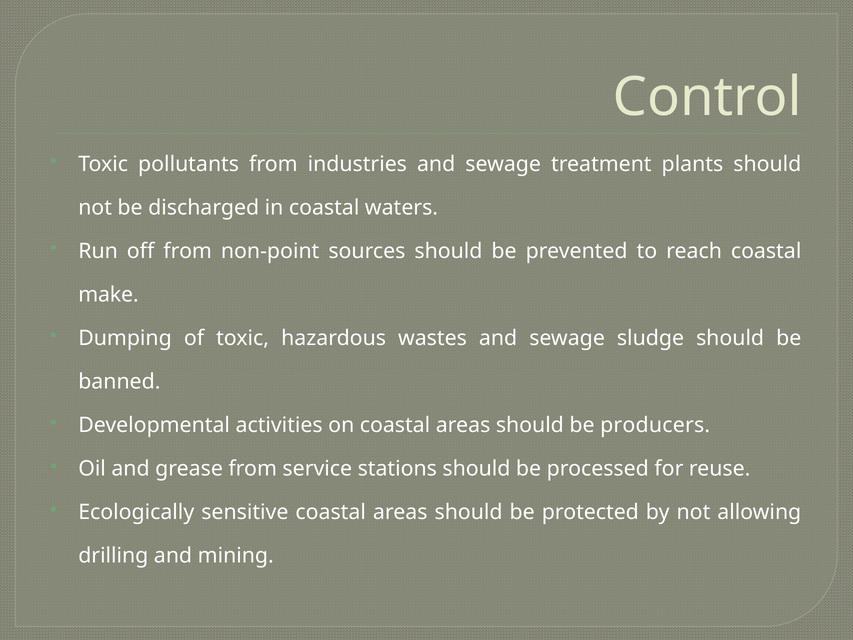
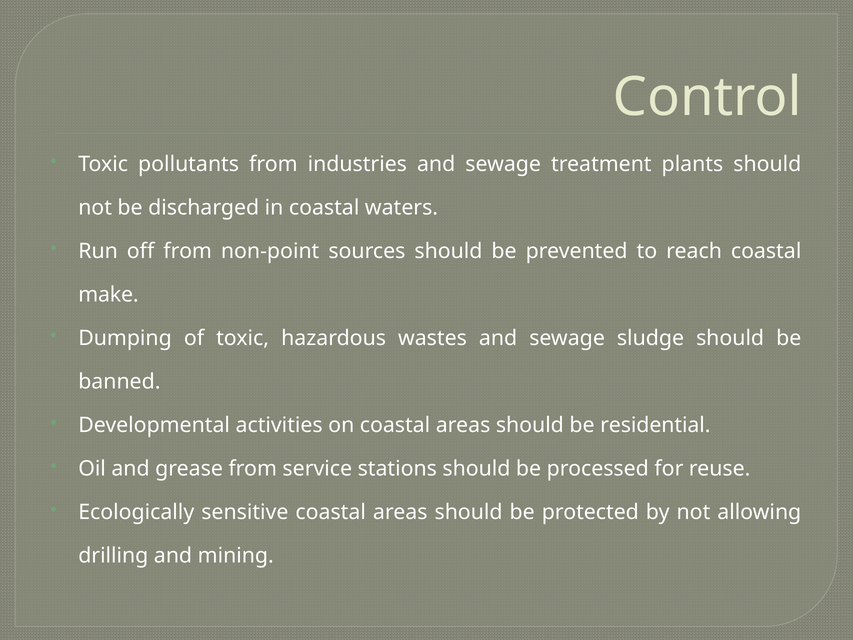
producers: producers -> residential
